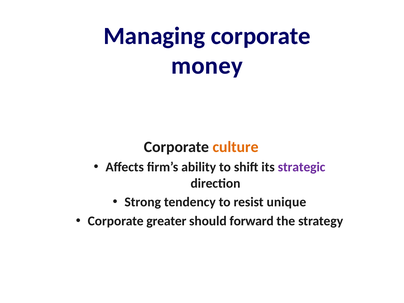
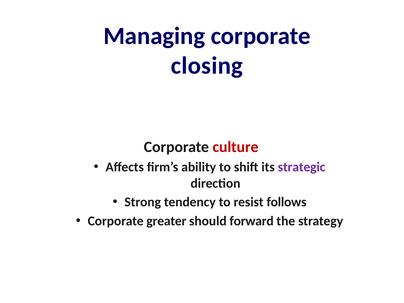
money: money -> closing
culture colour: orange -> red
unique: unique -> follows
